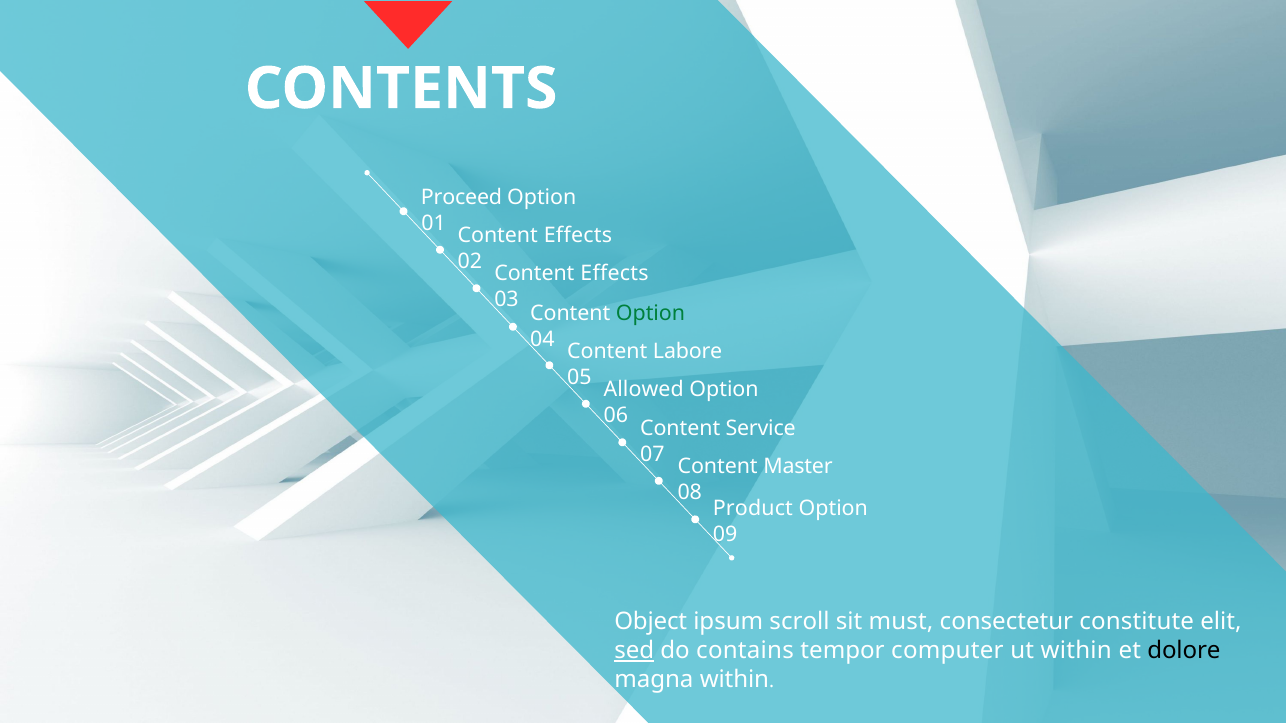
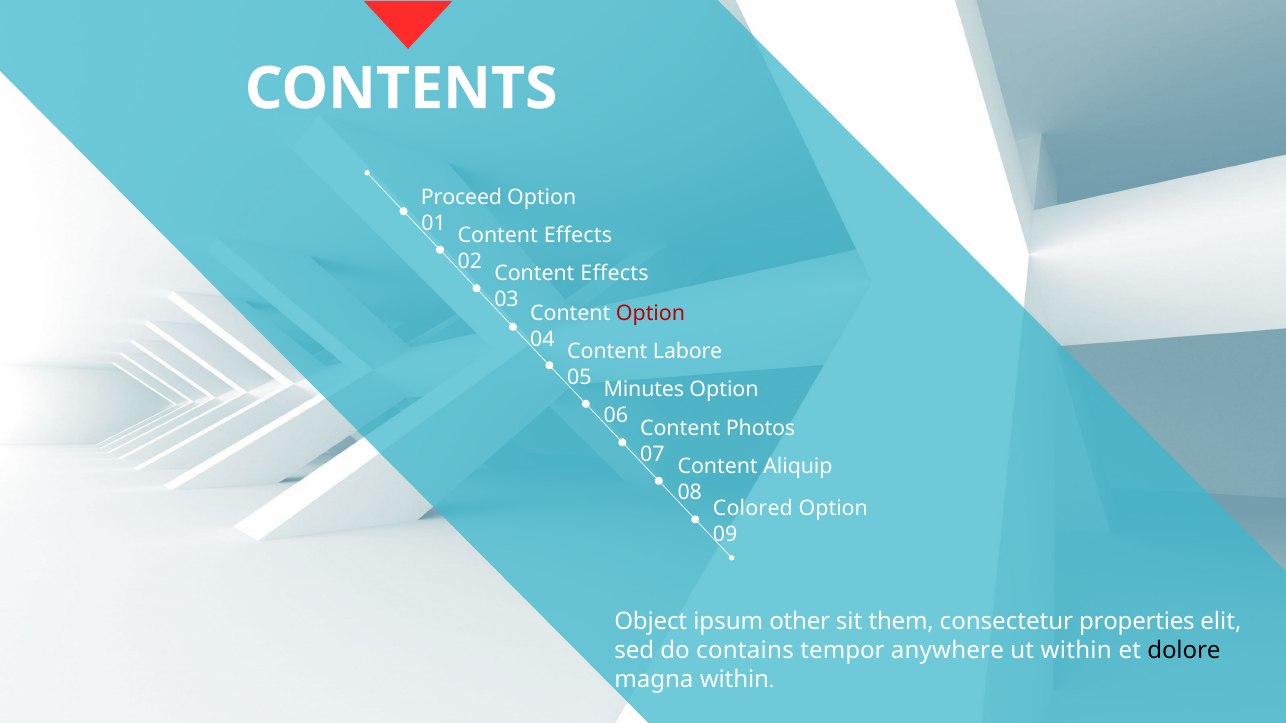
Option at (651, 314) colour: green -> red
Allowed: Allowed -> Minutes
Service: Service -> Photos
Master: Master -> Aliquip
Product: Product -> Colored
scroll: scroll -> other
must: must -> them
constitute: constitute -> properties
sed underline: present -> none
computer: computer -> anywhere
